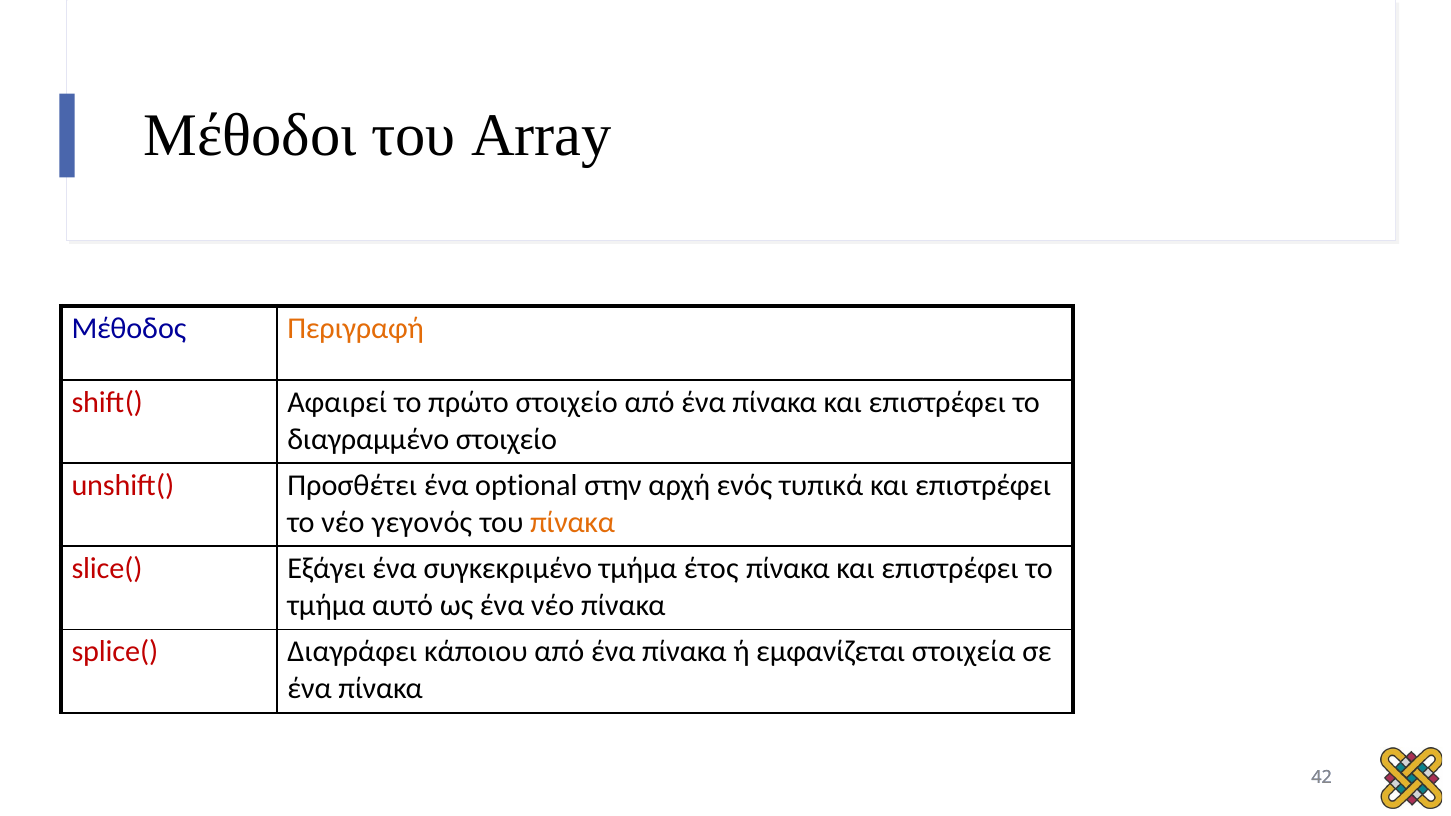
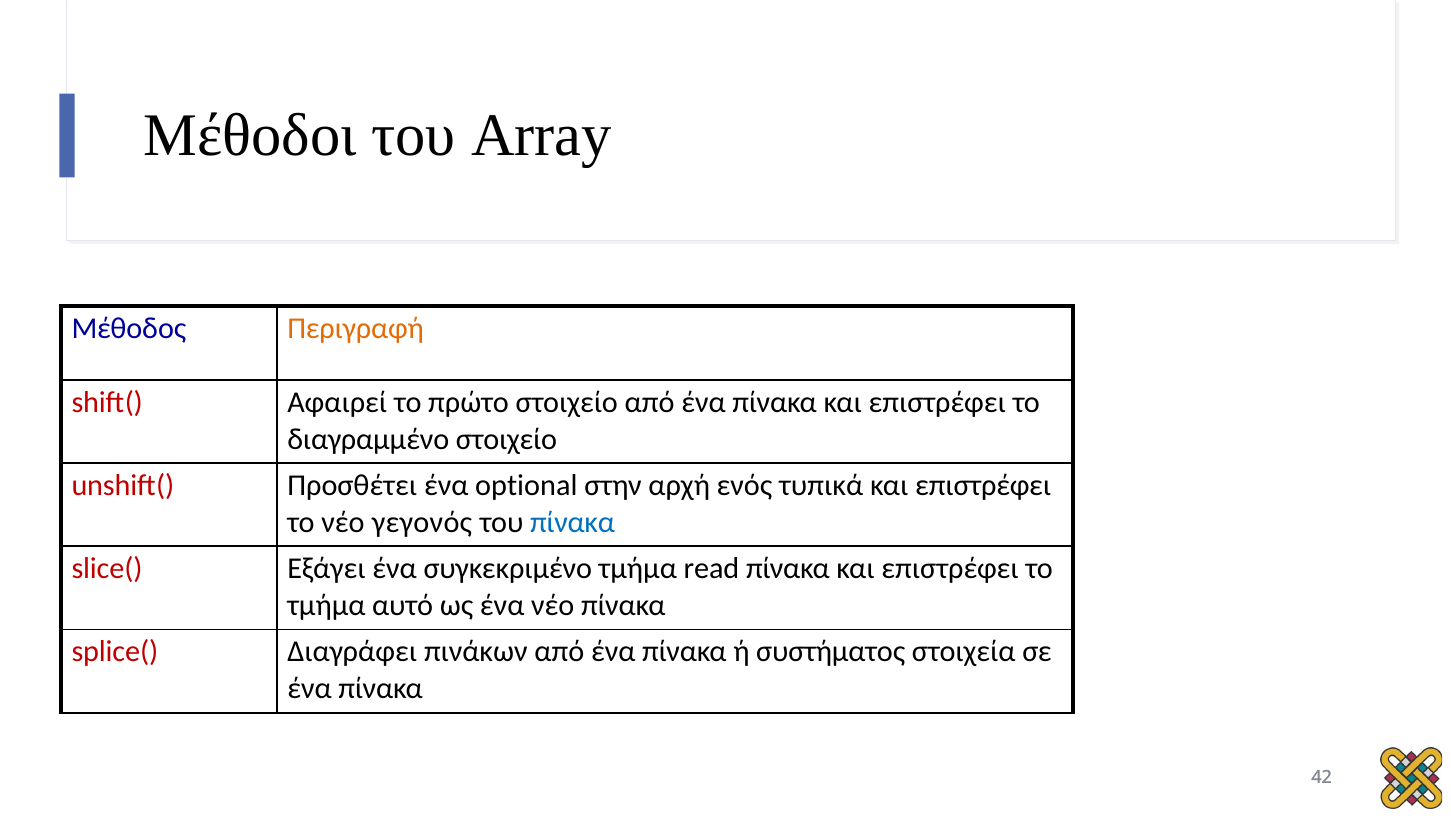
πίνακα at (573, 523) colour: orange -> blue
έτος: έτος -> read
κάποιου: κάποιου -> πινάκων
εμφανίζεται: εμφανίζεται -> συστήματος
